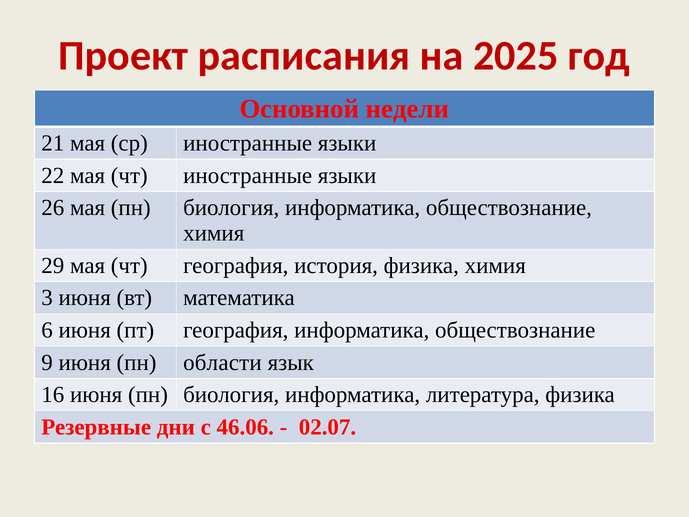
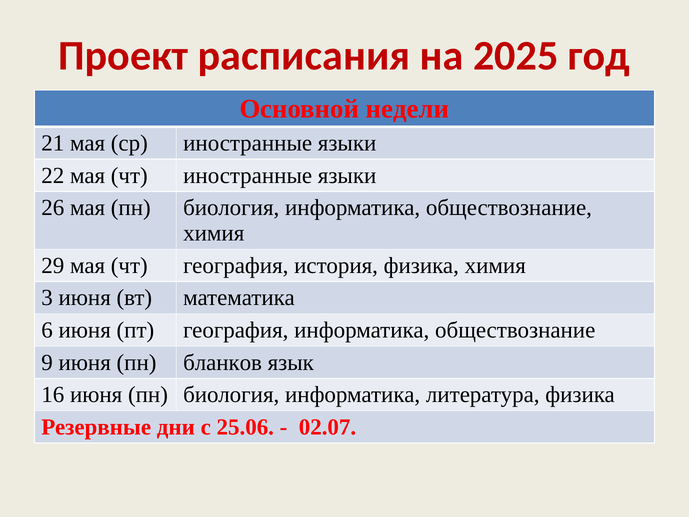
области: области -> бланков
46.06: 46.06 -> 25.06
